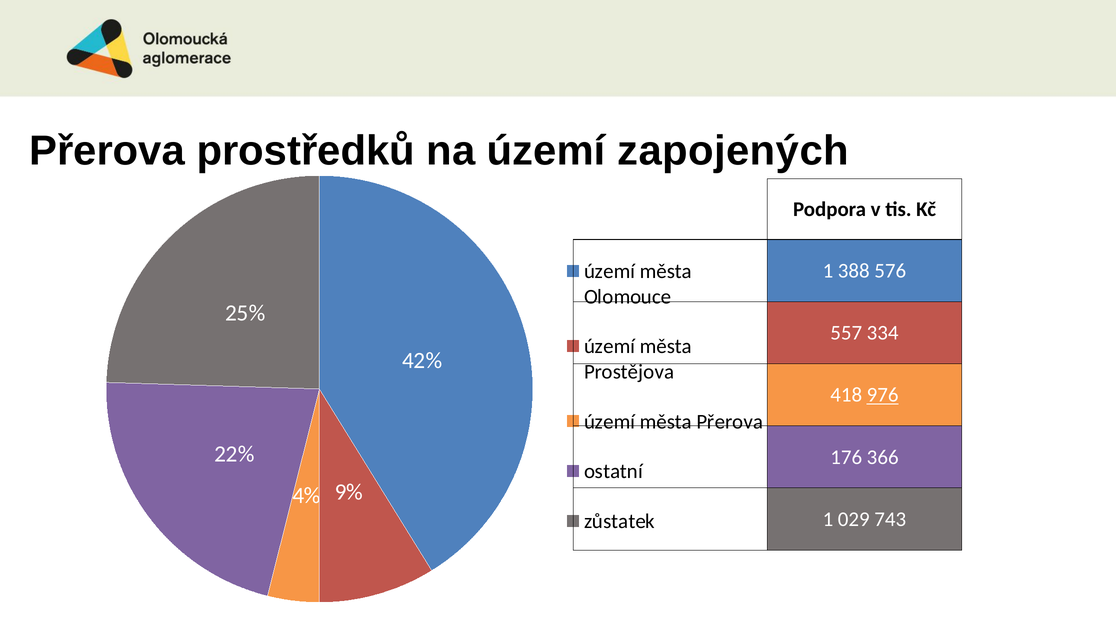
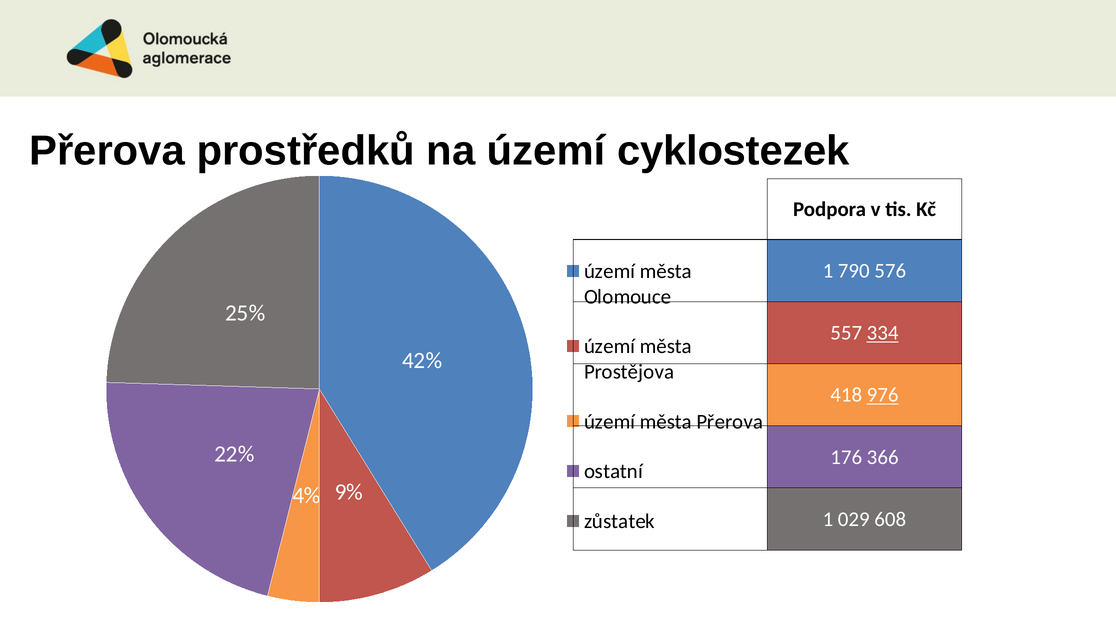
zapojených: zapojených -> cyklostezek
388: 388 -> 790
334 underline: none -> present
743: 743 -> 608
